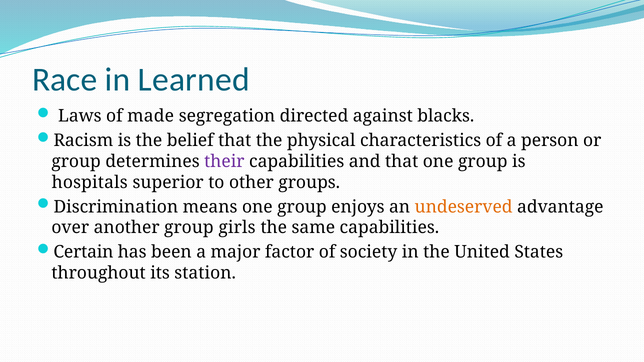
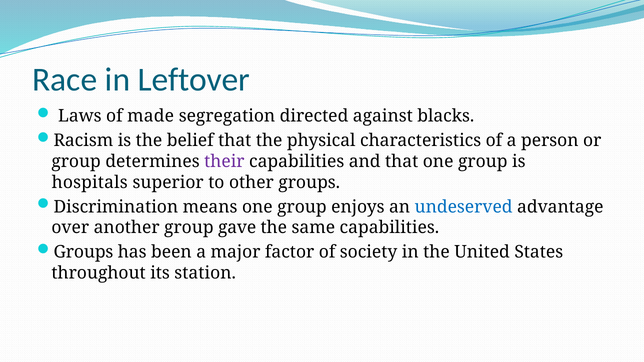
Learned: Learned -> Leftover
undeserved colour: orange -> blue
girls: girls -> gave
Certain at (83, 252): Certain -> Groups
